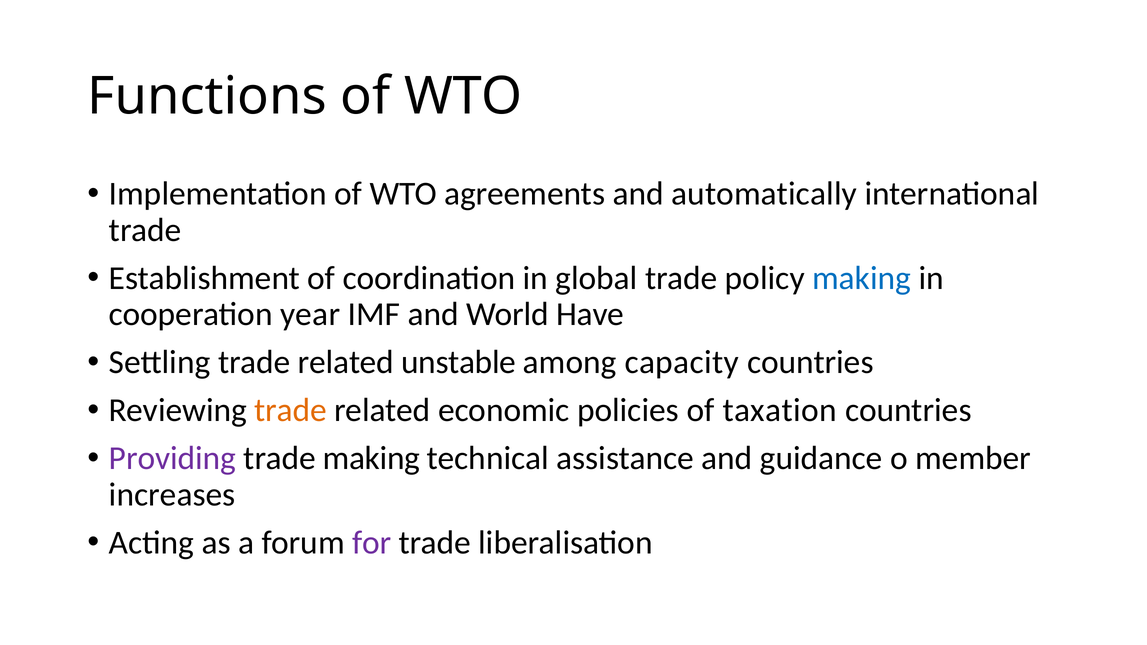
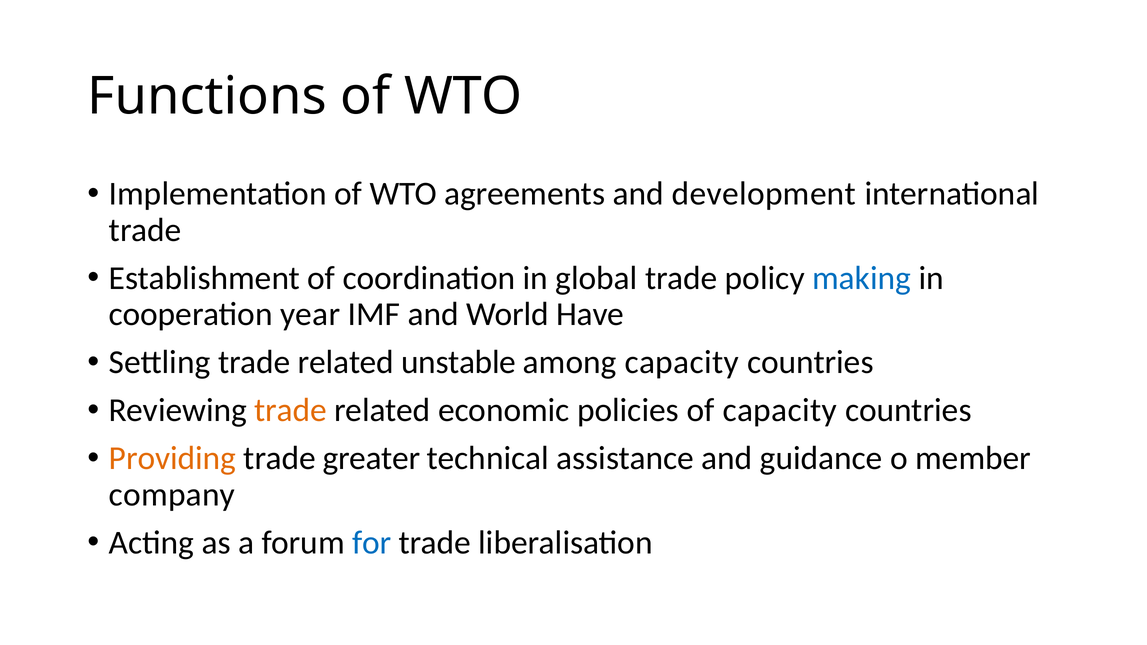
automatically: automatically -> development
of taxation: taxation -> capacity
Providing colour: purple -> orange
trade making: making -> greater
increases: increases -> company
for colour: purple -> blue
